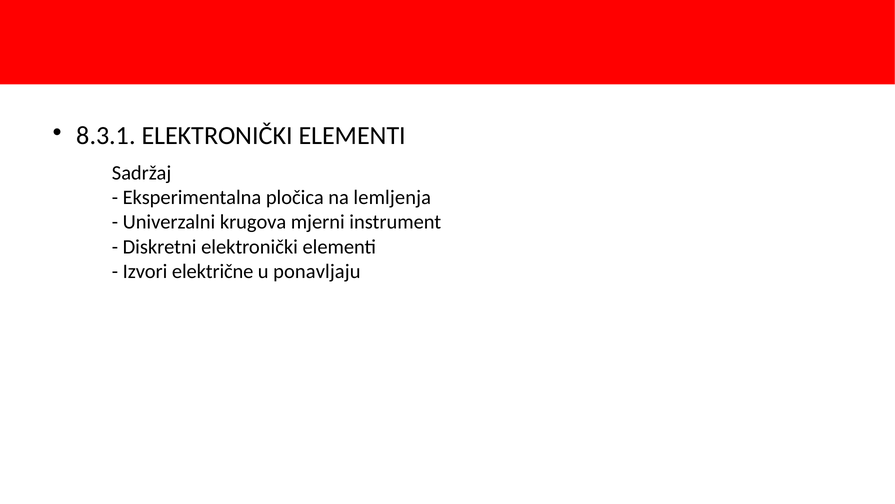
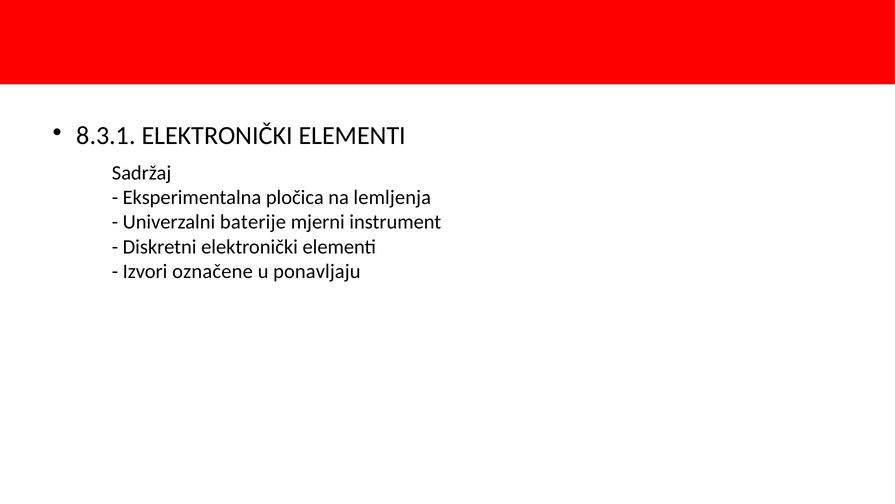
krugova: krugova -> baterije
električne: električne -> označene
